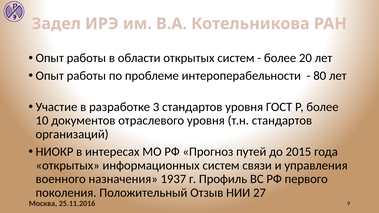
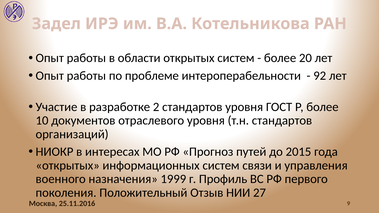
80: 80 -> 92
3: 3 -> 2
1937: 1937 -> 1999
